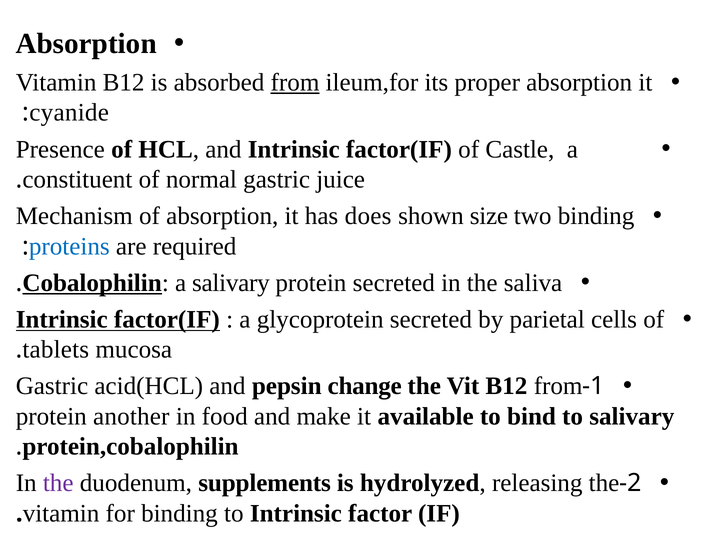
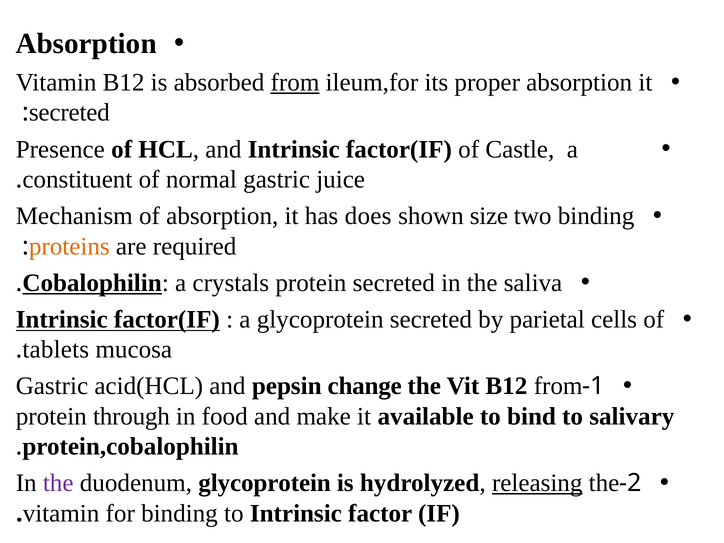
cyanide at (69, 113): cyanide -> secreted
proteins colour: blue -> orange
a salivary: salivary -> crystals
another: another -> through
duodenum supplements: supplements -> glycoprotein
releasing underline: none -> present
